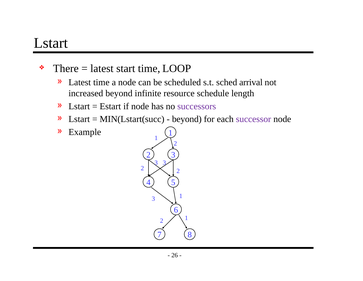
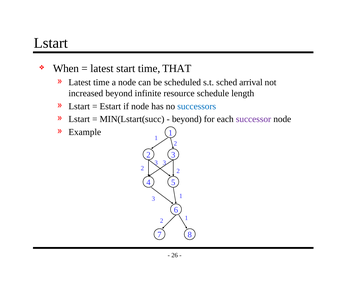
There: There -> When
LOOP: LOOP -> THAT
successors colour: purple -> blue
